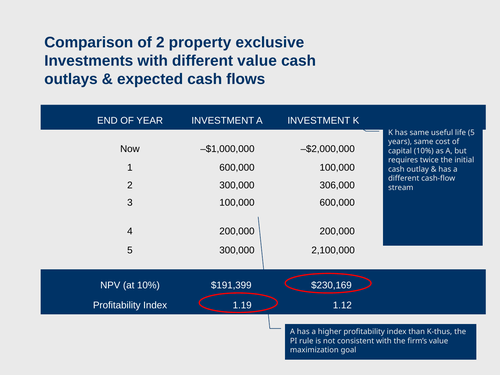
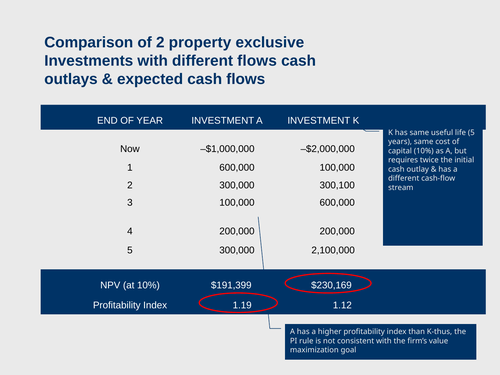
different value: value -> flows
306,000: 306,000 -> 300,100
